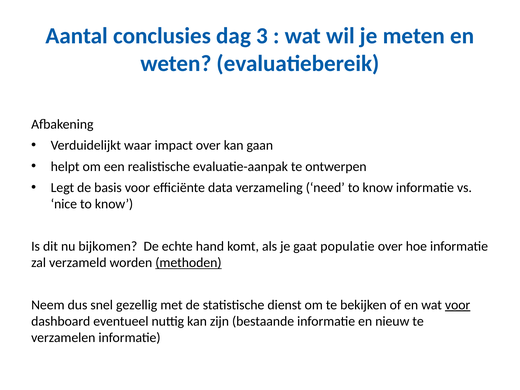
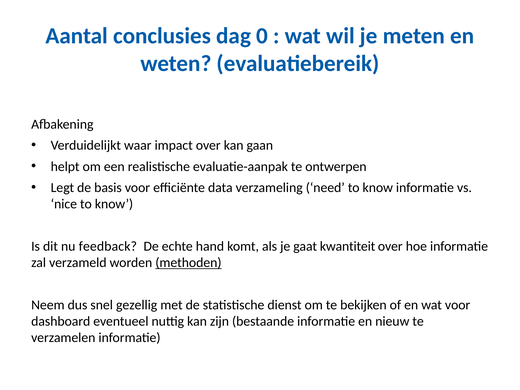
3: 3 -> 0
bijkomen: bijkomen -> feedback
populatie: populatie -> kwantiteit
voor at (458, 305) underline: present -> none
